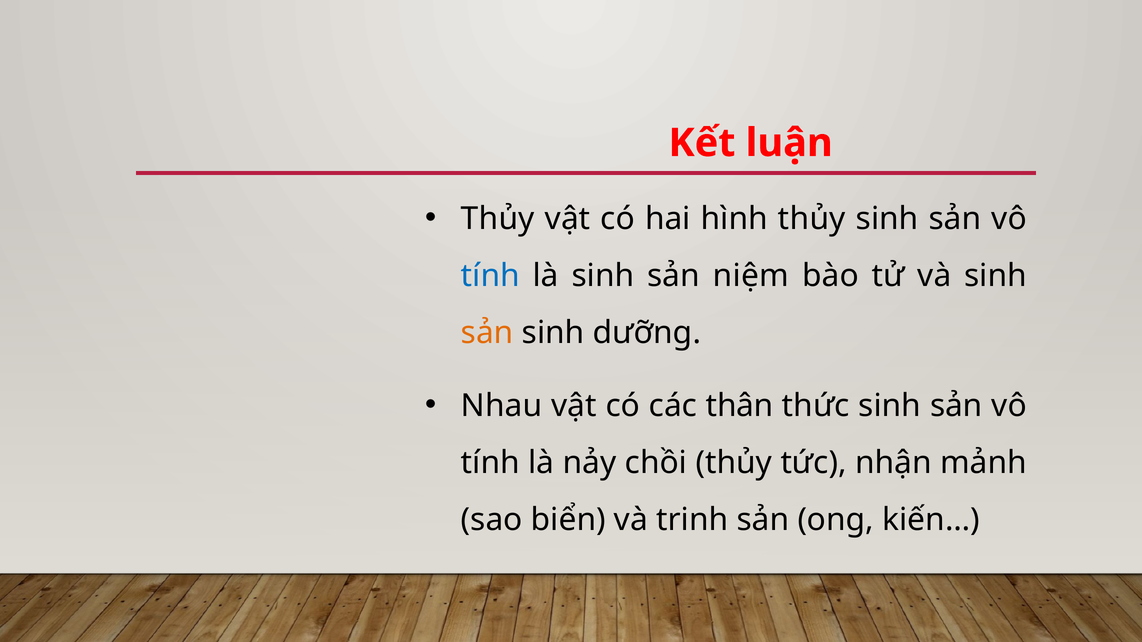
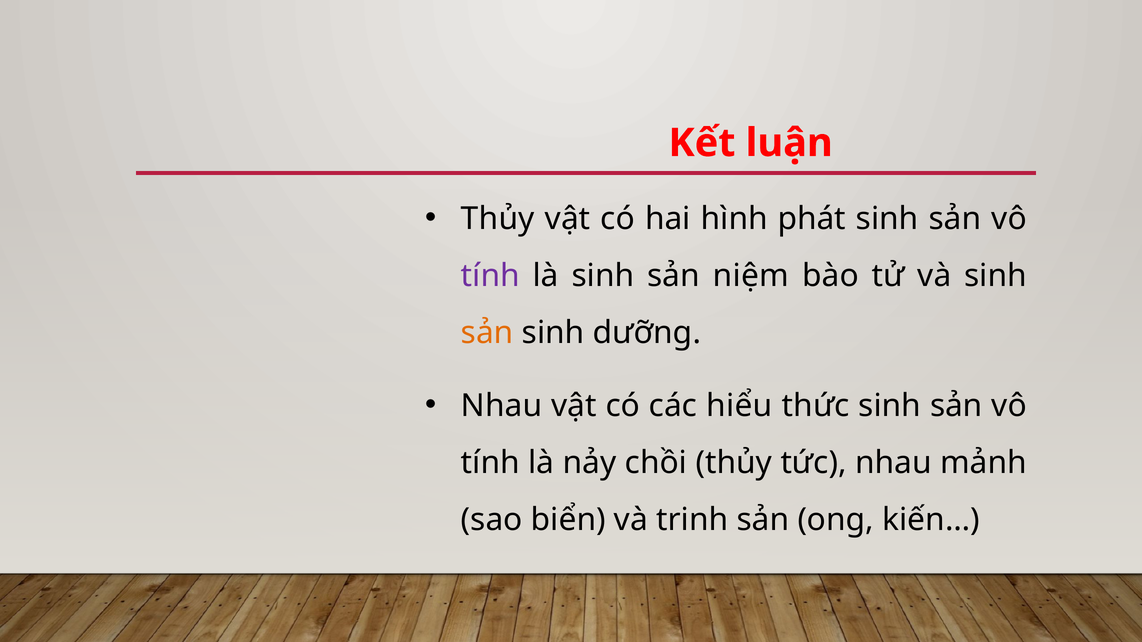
hình thủy: thủy -> phát
tính at (490, 276) colour: blue -> purple
thân: thân -> hiểu
tức nhận: nhận -> nhau
